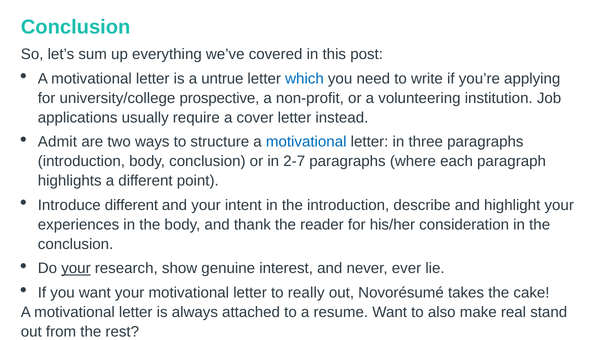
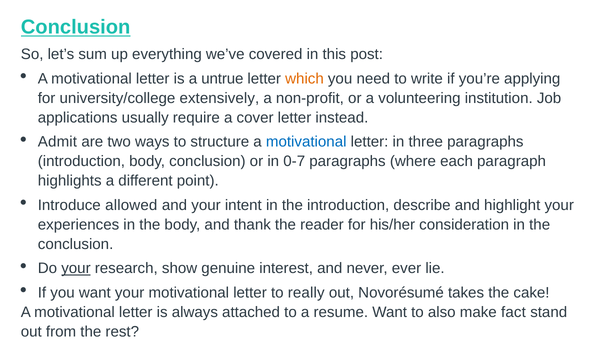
Conclusion at (76, 27) underline: none -> present
which colour: blue -> orange
prospective: prospective -> extensively
2-7: 2-7 -> 0-7
Introduce different: different -> allowed
real: real -> fact
